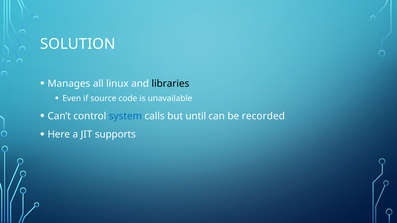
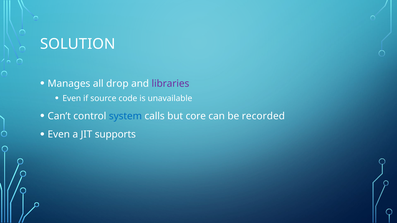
linux: linux -> drop
libraries colour: black -> purple
until: until -> core
Here at (59, 135): Here -> Even
